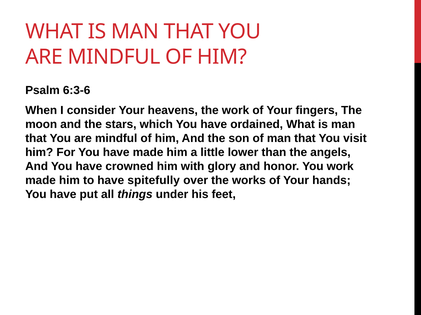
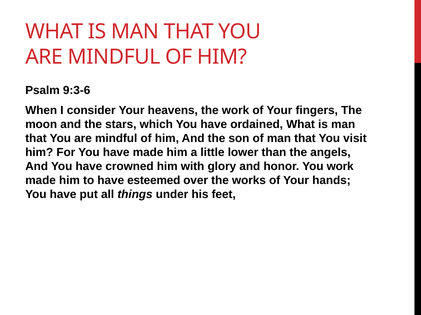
6:3-6: 6:3-6 -> 9:3-6
spitefully: spitefully -> esteemed
